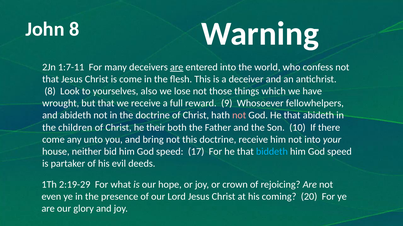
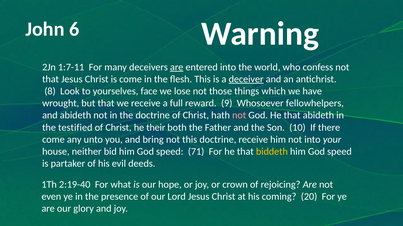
John 8: 8 -> 6
deceiver underline: none -> present
also: also -> face
children: children -> testified
17: 17 -> 71
biddeth colour: light blue -> yellow
2:19-29: 2:19-29 -> 2:19-40
